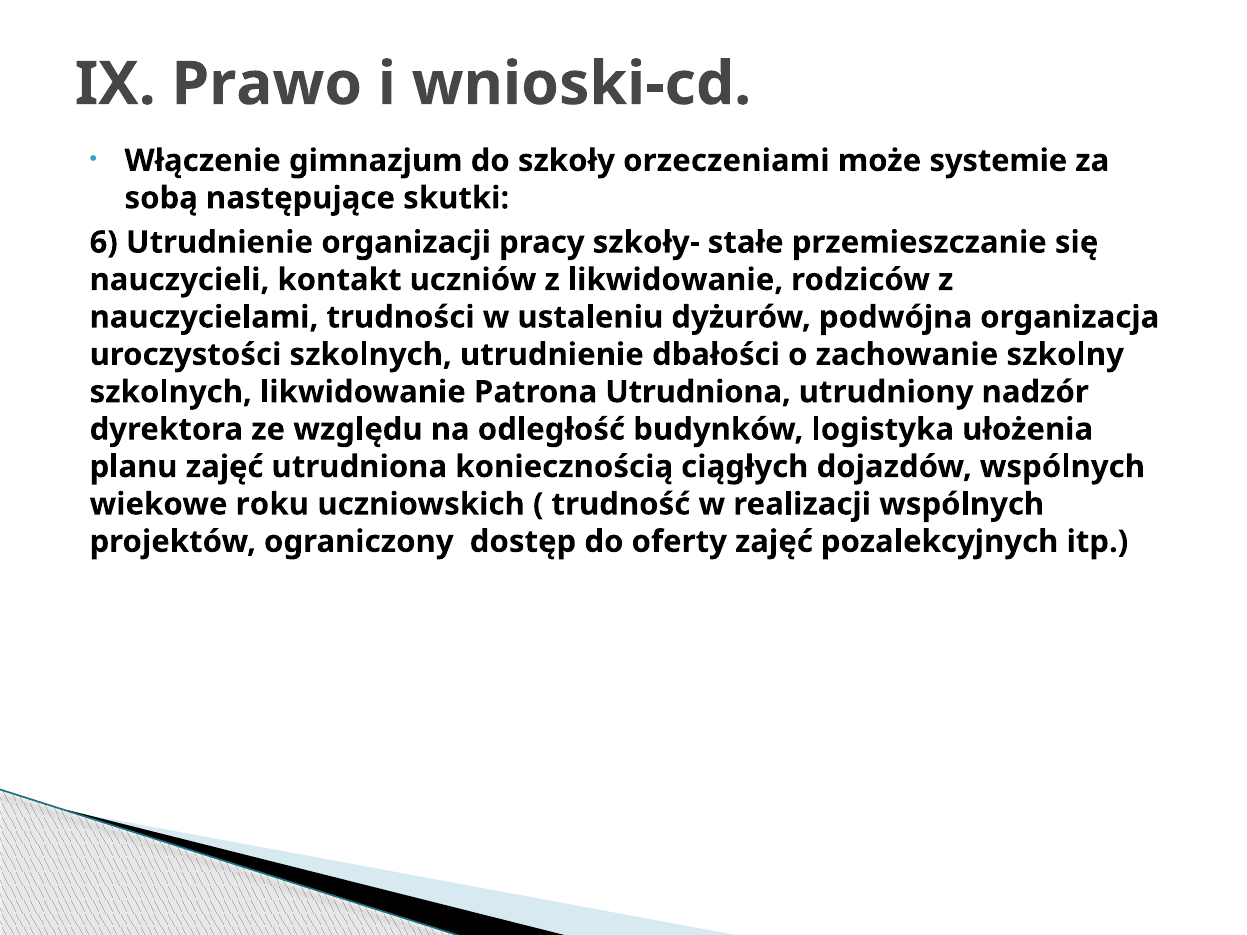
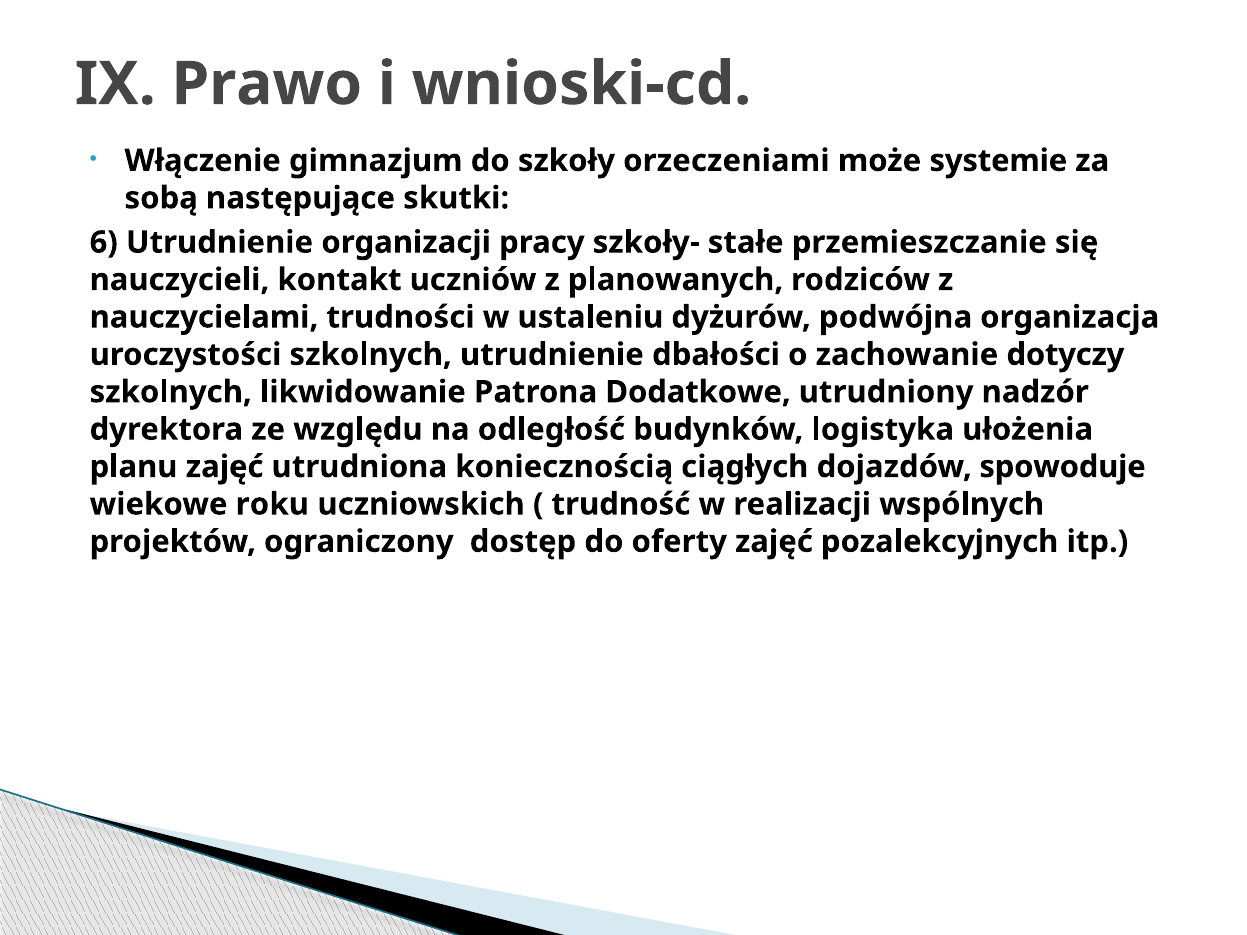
z likwidowanie: likwidowanie -> planowanych
szkolny: szkolny -> dotyczy
Patrona Utrudniona: Utrudniona -> Dodatkowe
dojazdów wspólnych: wspólnych -> spowoduje
